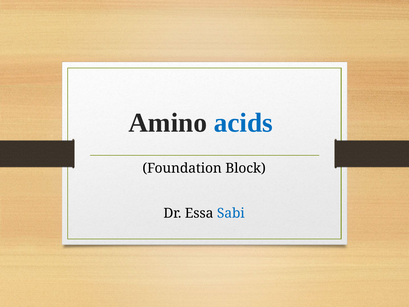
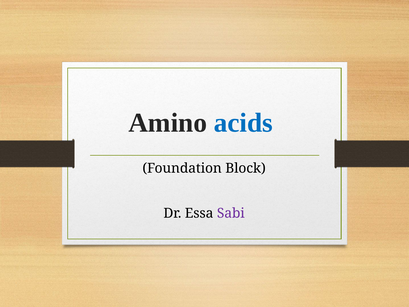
Sabi colour: blue -> purple
